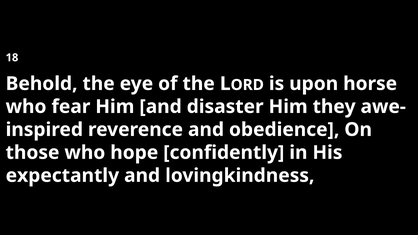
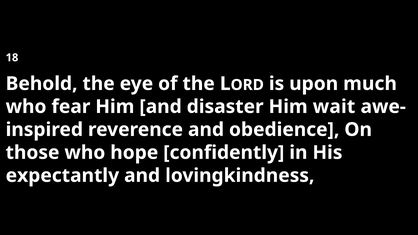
horse: horse -> much
they: they -> wait
